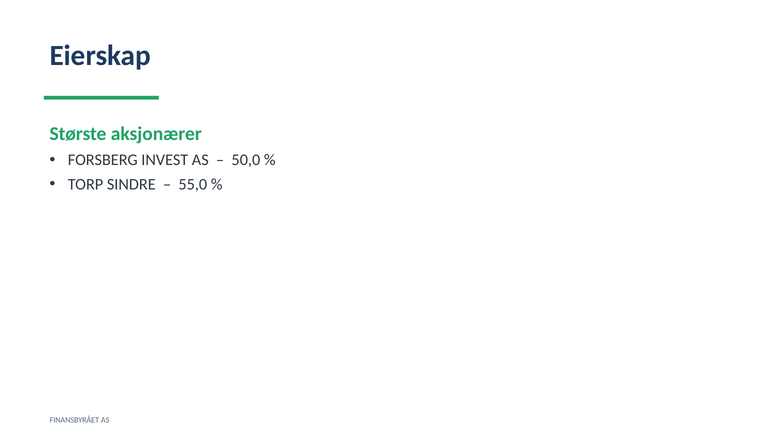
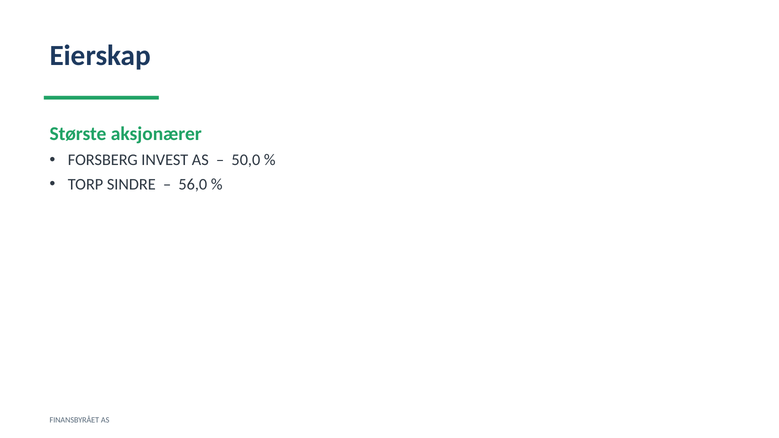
55,0: 55,0 -> 56,0
